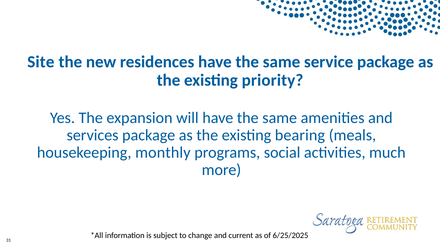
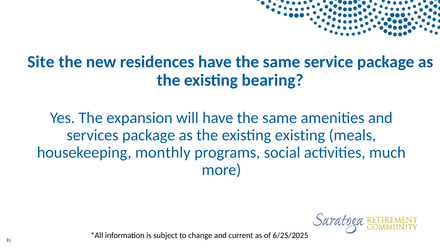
priority: priority -> bearing
existing bearing: bearing -> existing
